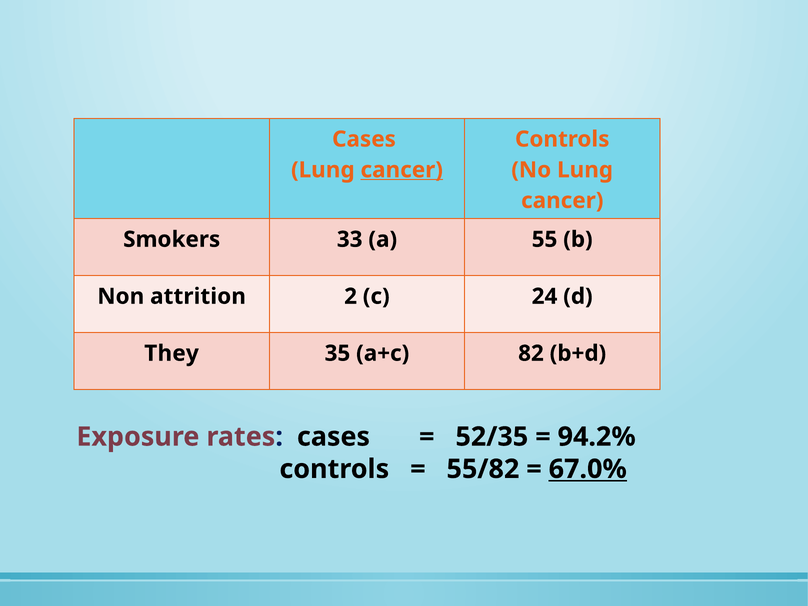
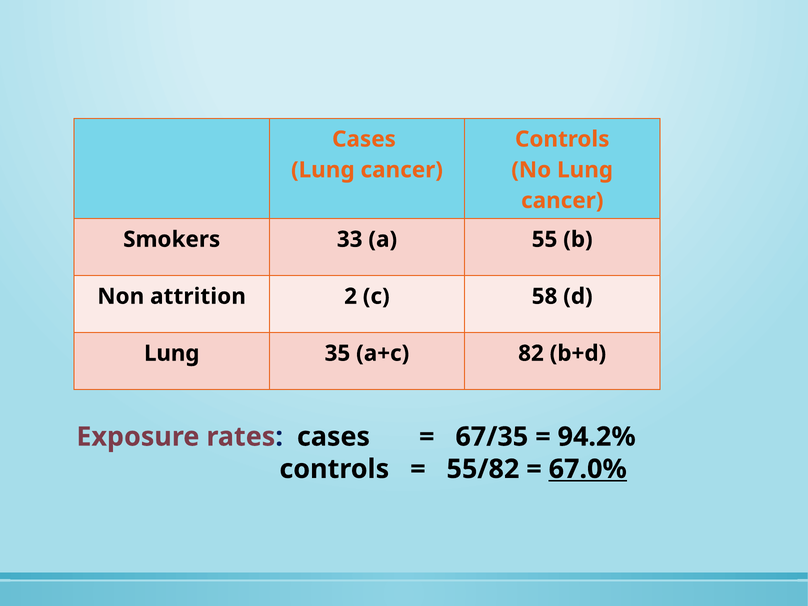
cancer at (402, 170) underline: present -> none
24: 24 -> 58
They at (172, 353): They -> Lung
52/35: 52/35 -> 67/35
